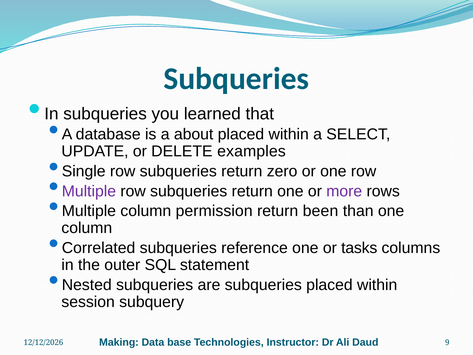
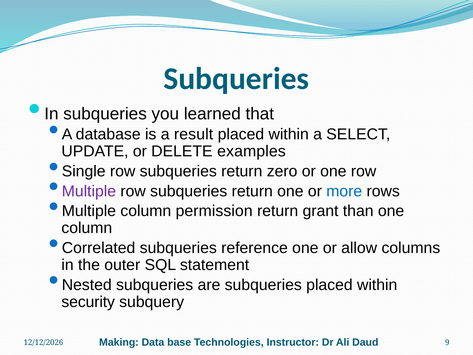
about: about -> result
more colour: purple -> blue
been: been -> grant
tasks: tasks -> allow
session: session -> security
